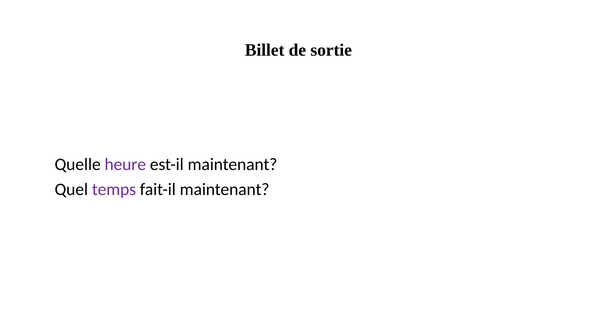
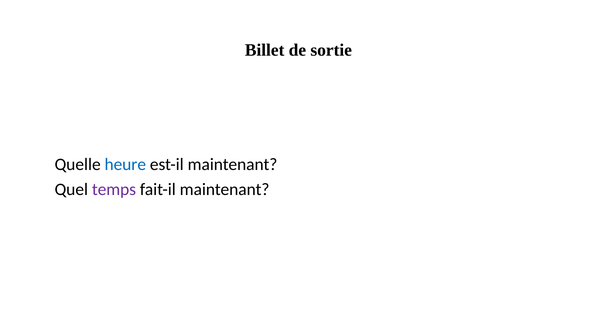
heure colour: purple -> blue
